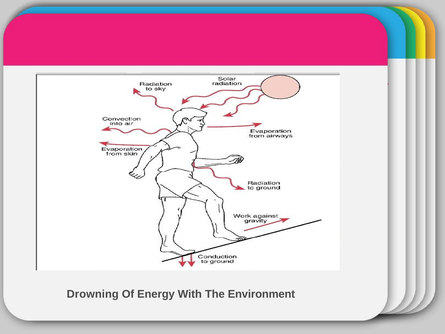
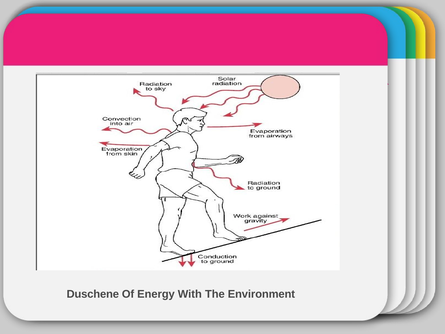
Drowning: Drowning -> Duschene
